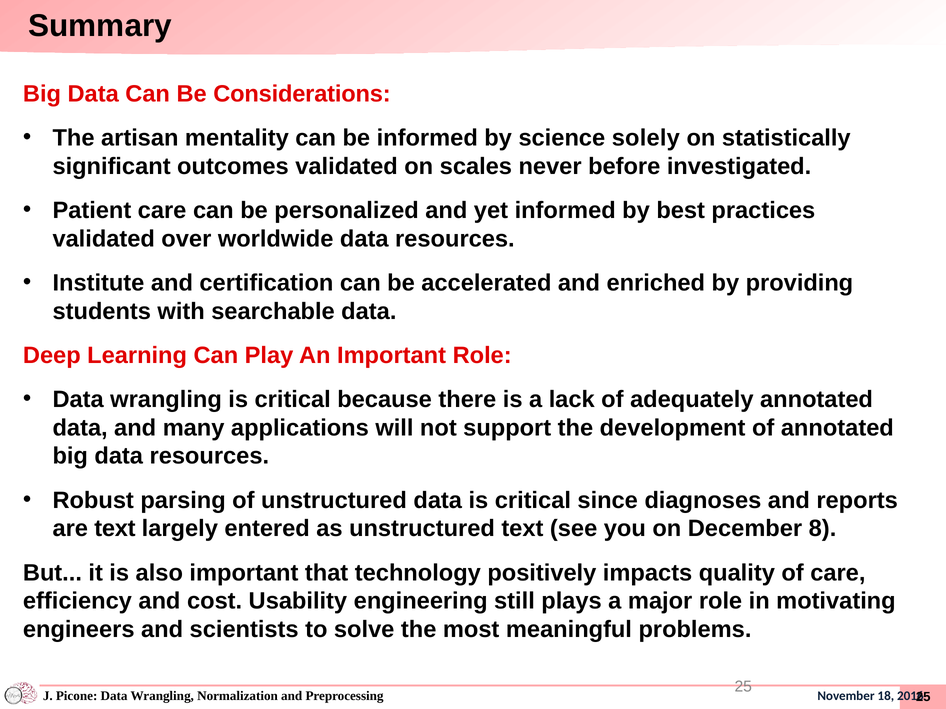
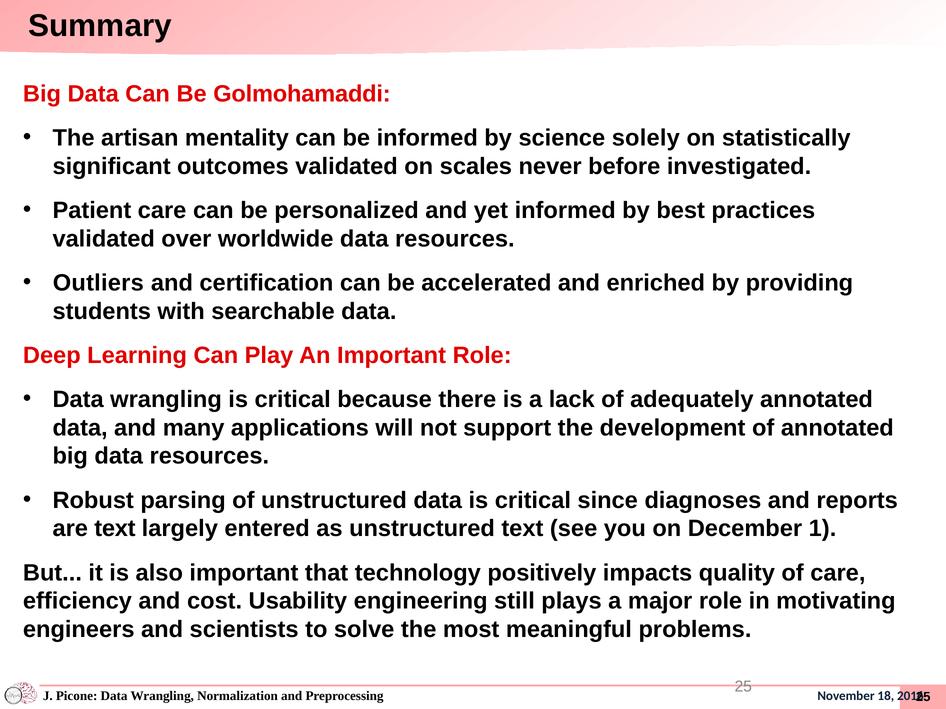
Considerations: Considerations -> Golmohamaddi
Institute: Institute -> Outliers
8: 8 -> 1
